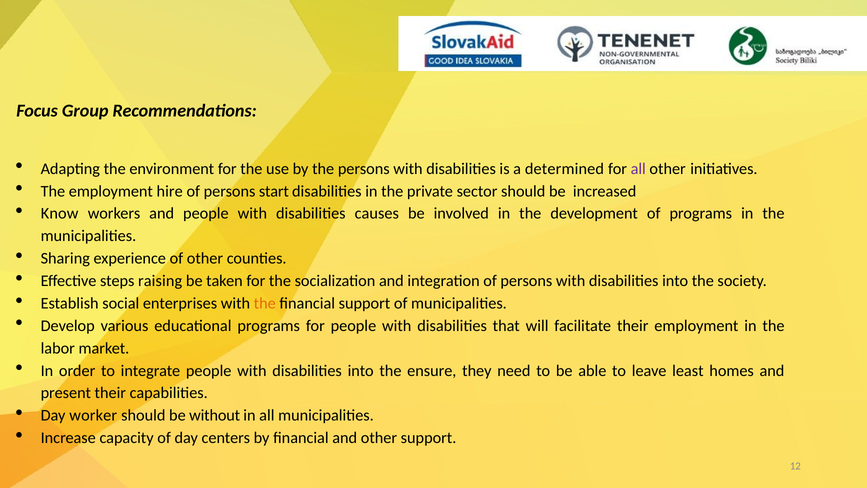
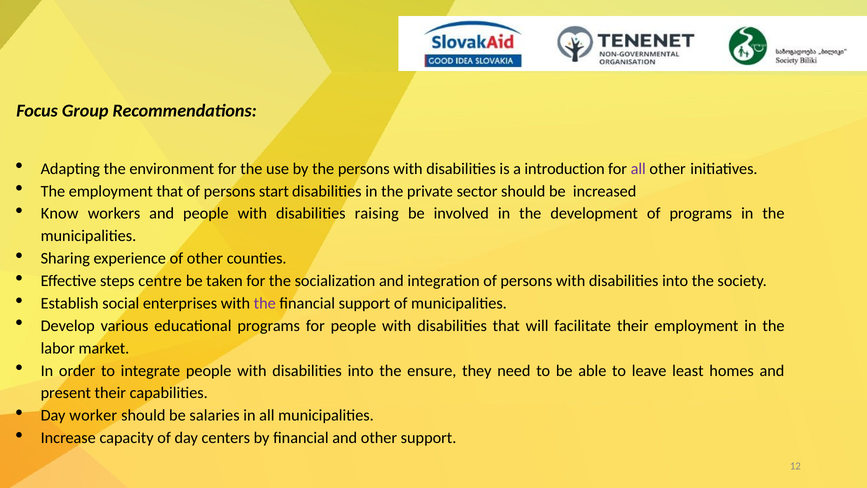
determined: determined -> introduction
employment hire: hire -> that
causes: causes -> raising
raising: raising -> centre
the at (265, 303) colour: orange -> purple
without: without -> salaries
